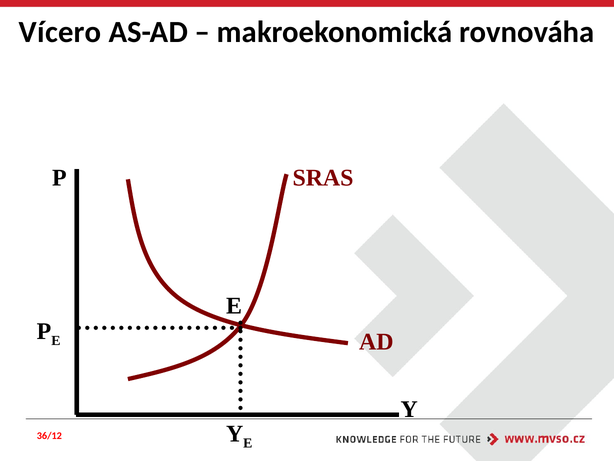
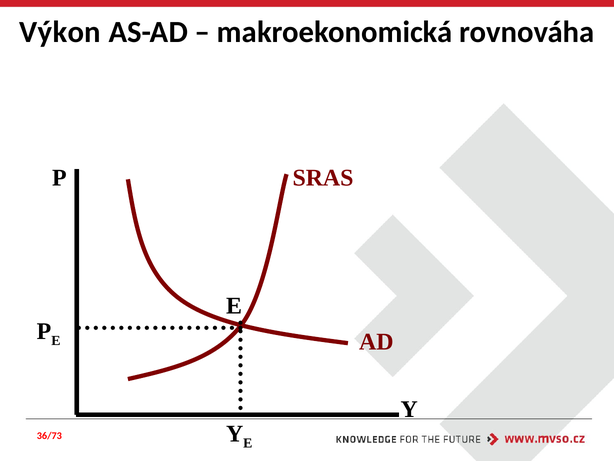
Vícero: Vícero -> Výkon
36/12: 36/12 -> 36/73
